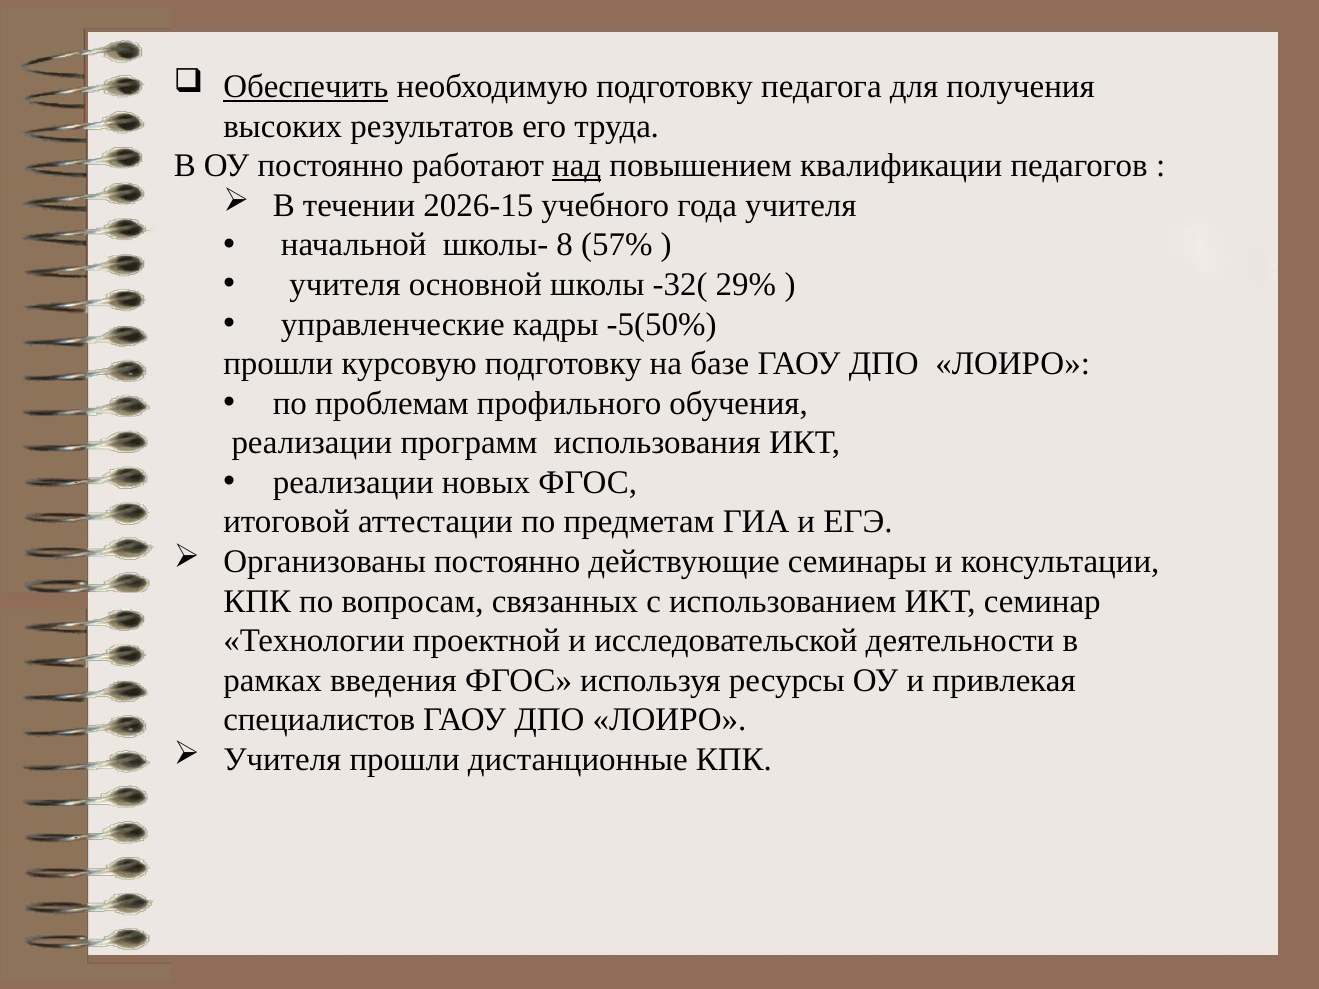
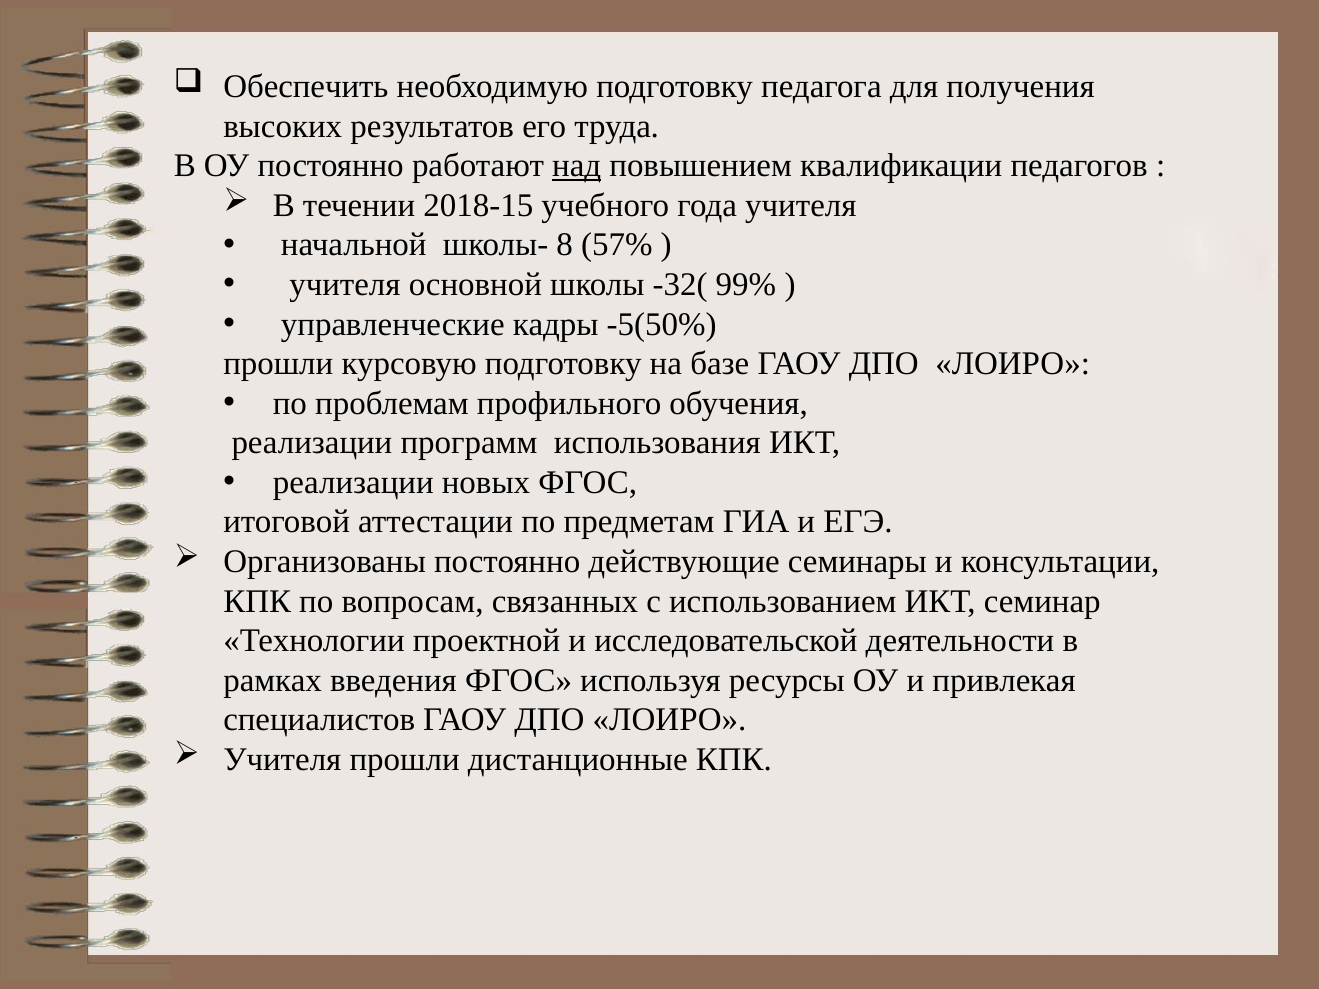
Обеспечить underline: present -> none
2026-15: 2026-15 -> 2018-15
29%: 29% -> 99%
